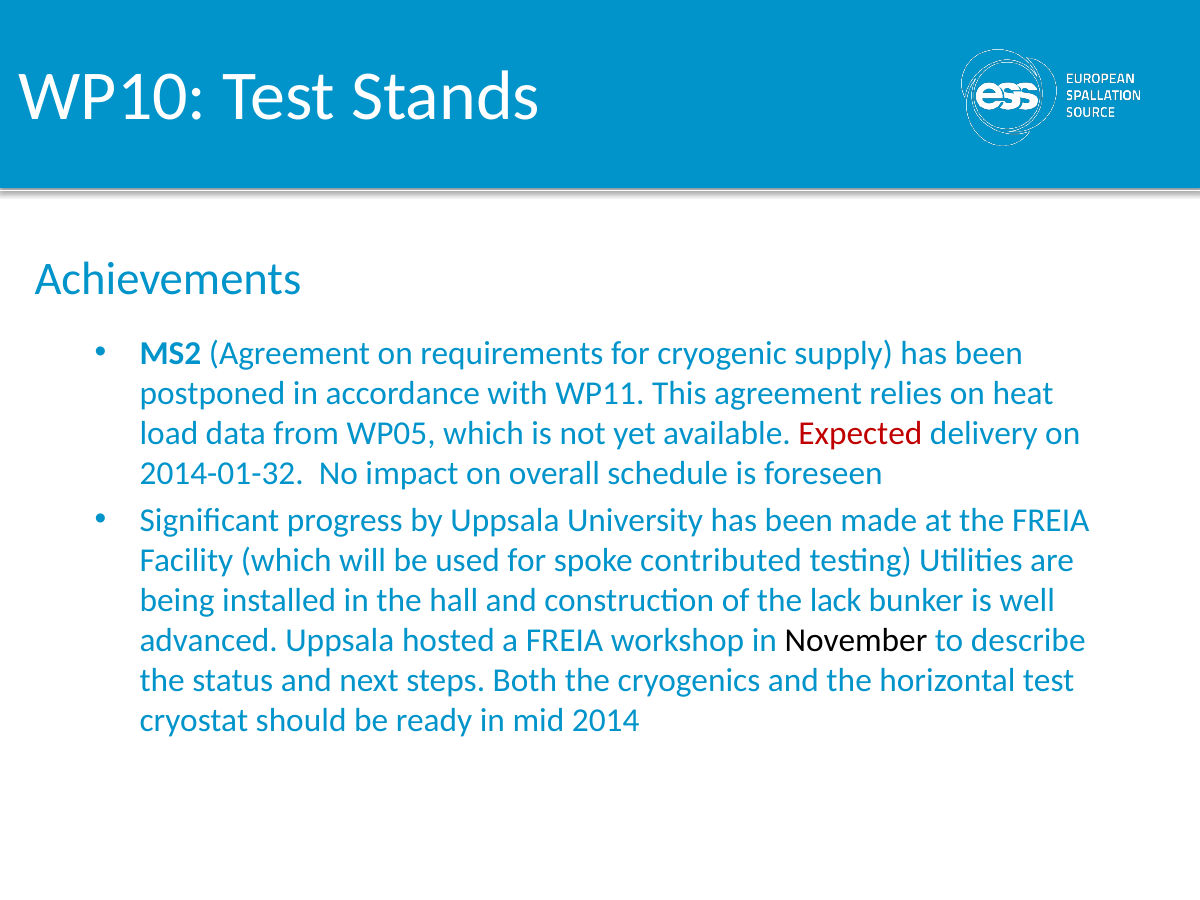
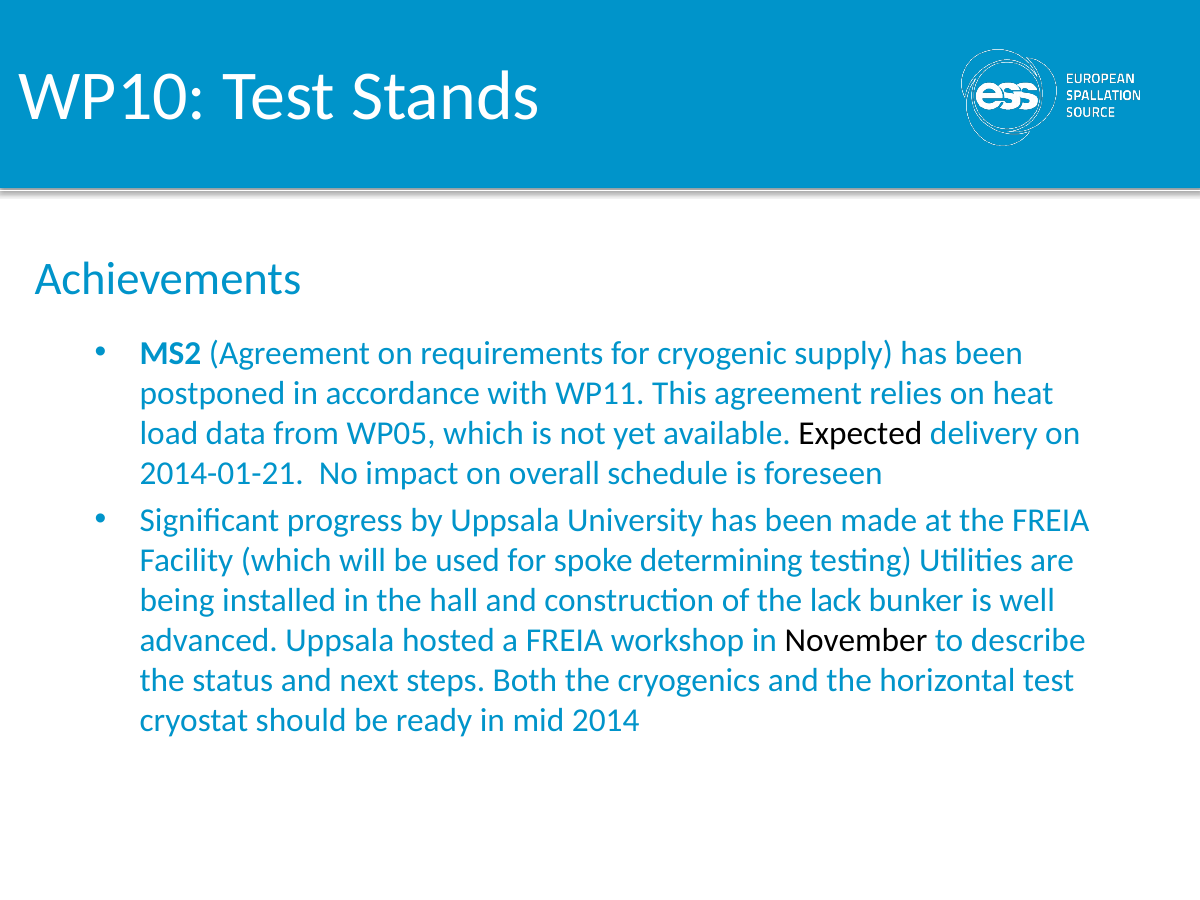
Expected colour: red -> black
2014-01-32: 2014-01-32 -> 2014-01-21
contributed: contributed -> determining
